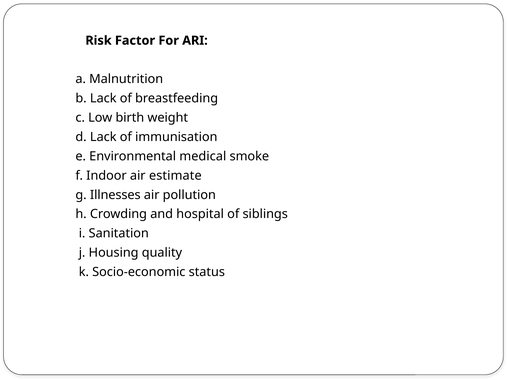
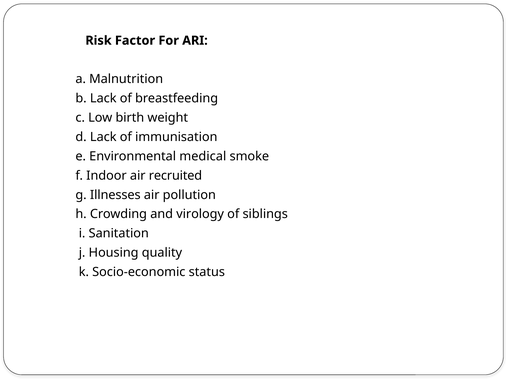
estimate: estimate -> recruited
hospital: hospital -> virology
